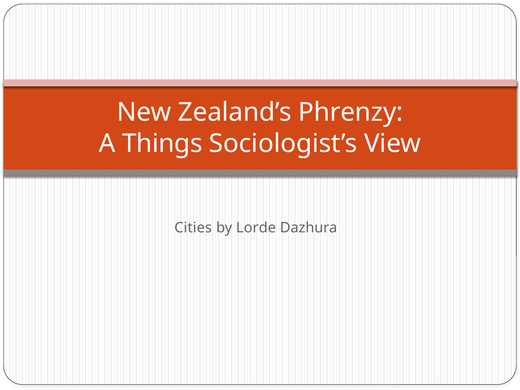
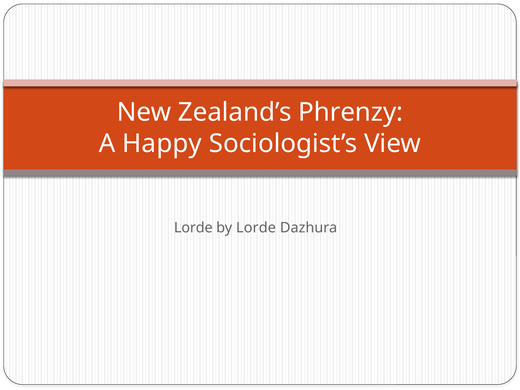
Things: Things -> Happy
Cities at (193, 228): Cities -> Lorde
